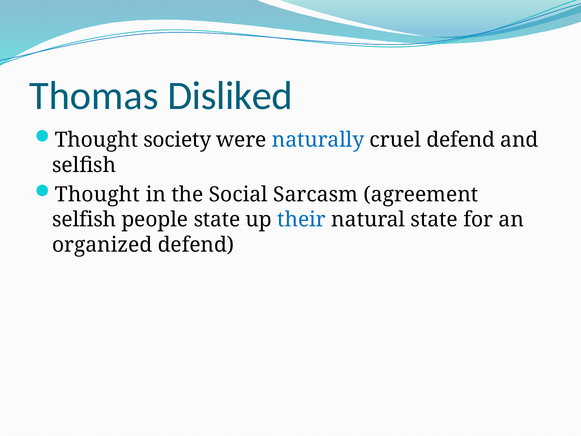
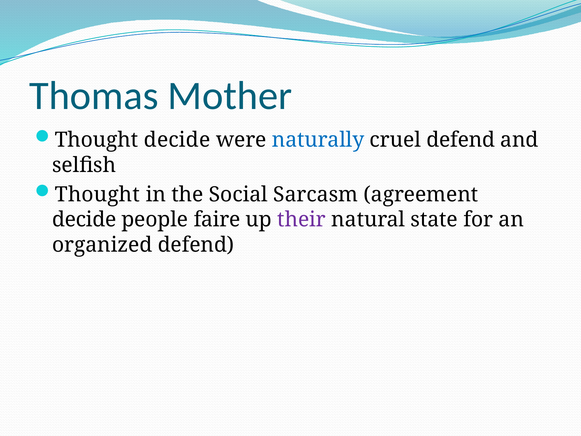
Disliked: Disliked -> Mother
Thought society: society -> decide
selfish at (84, 220): selfish -> decide
people state: state -> faire
their colour: blue -> purple
